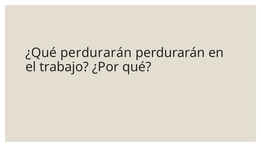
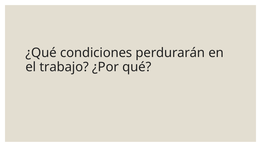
¿Qué perdurarán: perdurarán -> condiciones
